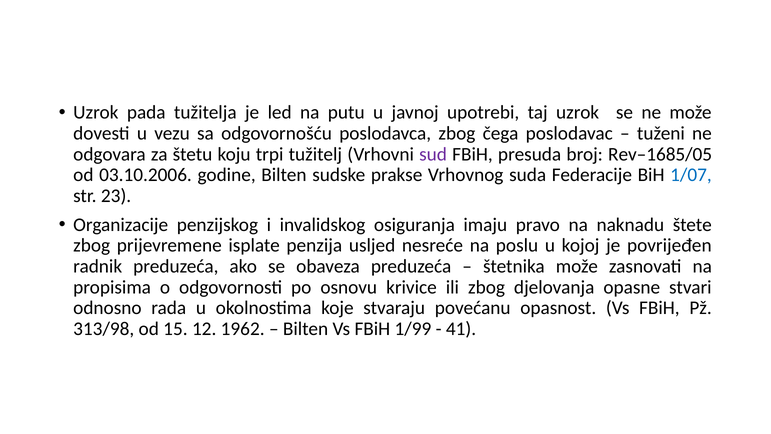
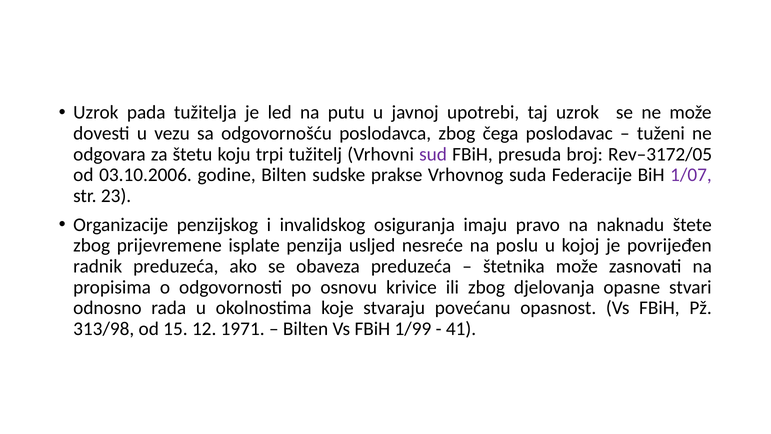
Rev–1685/05: Rev–1685/05 -> Rev–3172/05
1/07 colour: blue -> purple
1962: 1962 -> 1971
